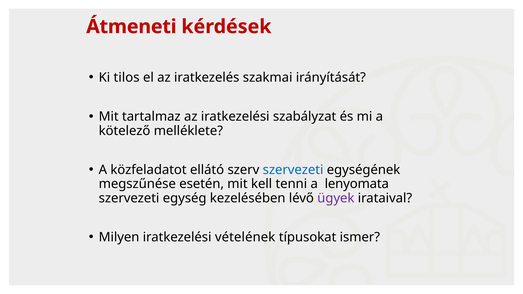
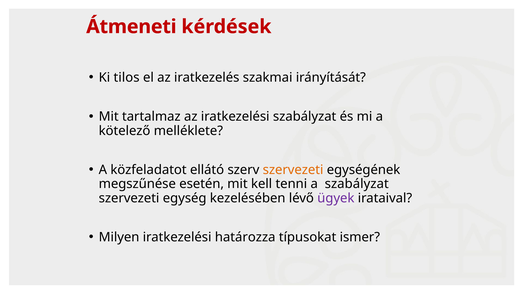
szervezeti at (293, 170) colour: blue -> orange
a lenyomata: lenyomata -> szabályzat
vételének: vételének -> határozza
